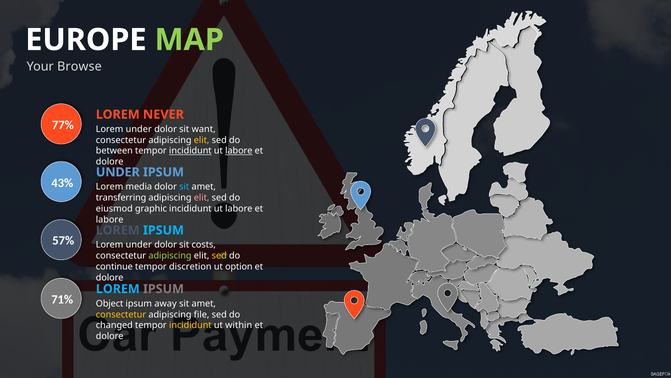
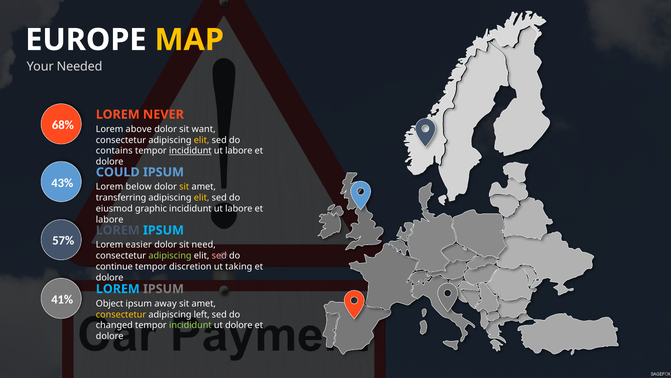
MAP colour: light green -> yellow
Browse: Browse -> Needed
77%: 77% -> 68%
under at (139, 129): under -> above
between: between -> contains
labore at (239, 151) underline: present -> none
UNDER at (118, 172): UNDER -> COULD
media: media -> below
sit at (184, 187) colour: light blue -> yellow
elit at (202, 197) colour: pink -> yellow
under at (139, 245): under -> easier
costs: costs -> need
sed at (219, 255) colour: yellow -> pink
option: option -> taking
71%: 71% -> 41%
file: file -> left
incididunt at (190, 325) colour: yellow -> light green
ut within: within -> dolore
